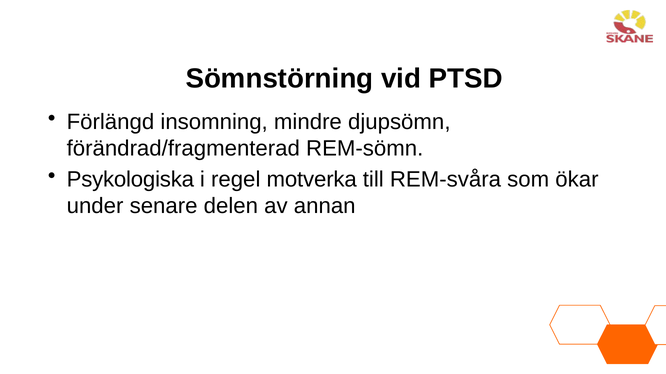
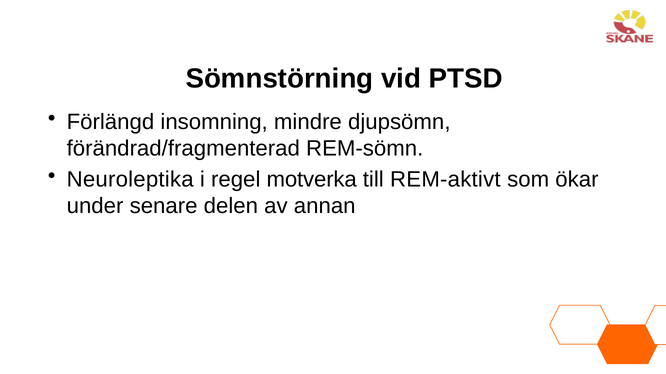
Psykologiska: Psykologiska -> Neuroleptika
REM-svåra: REM-svåra -> REM-aktivt
